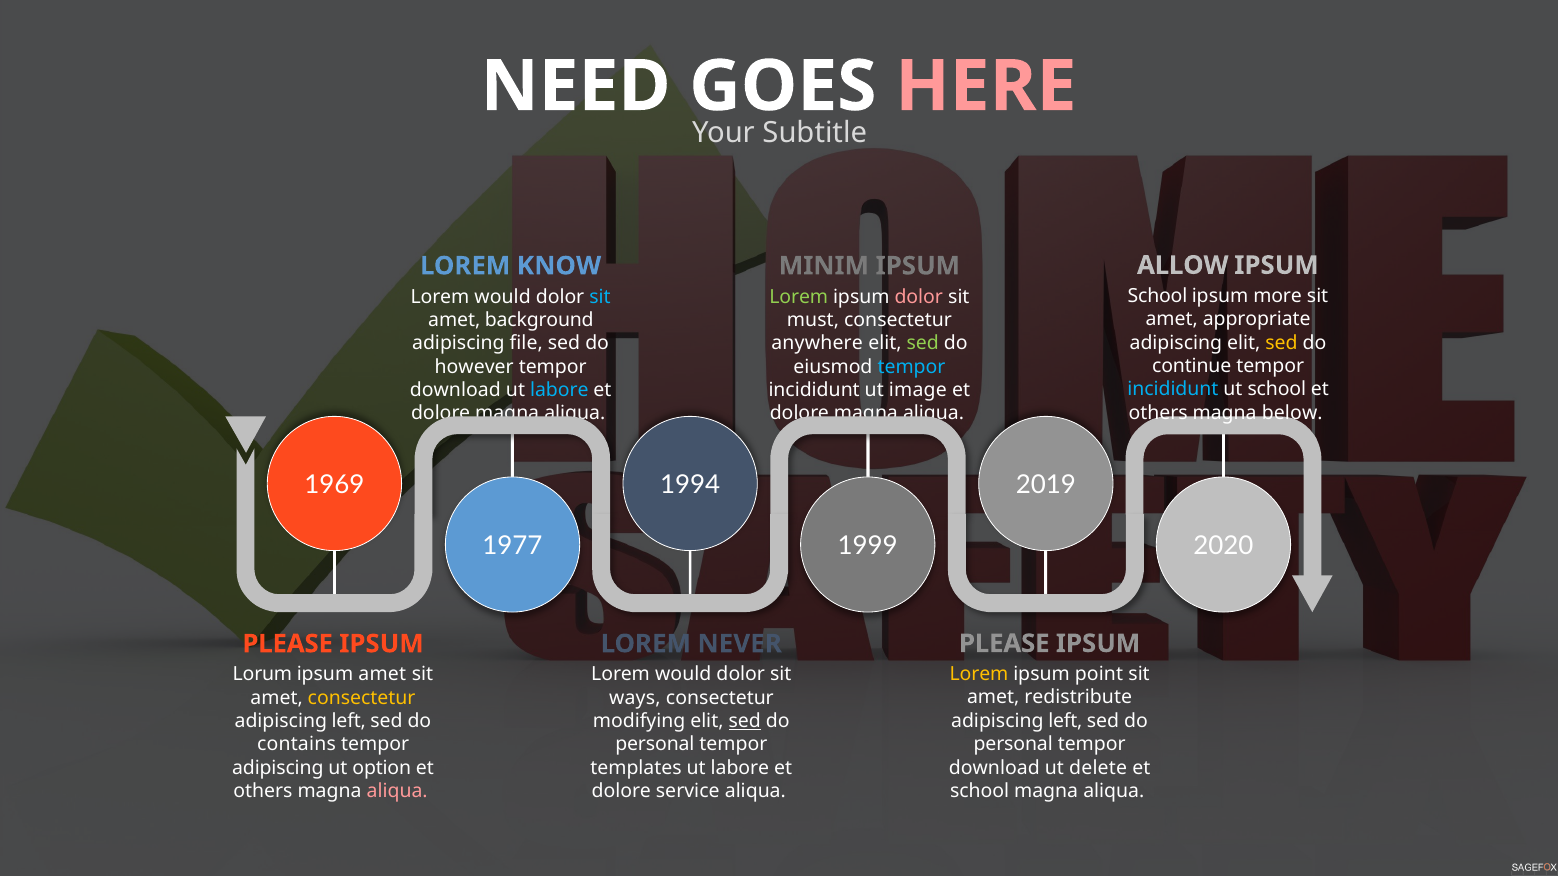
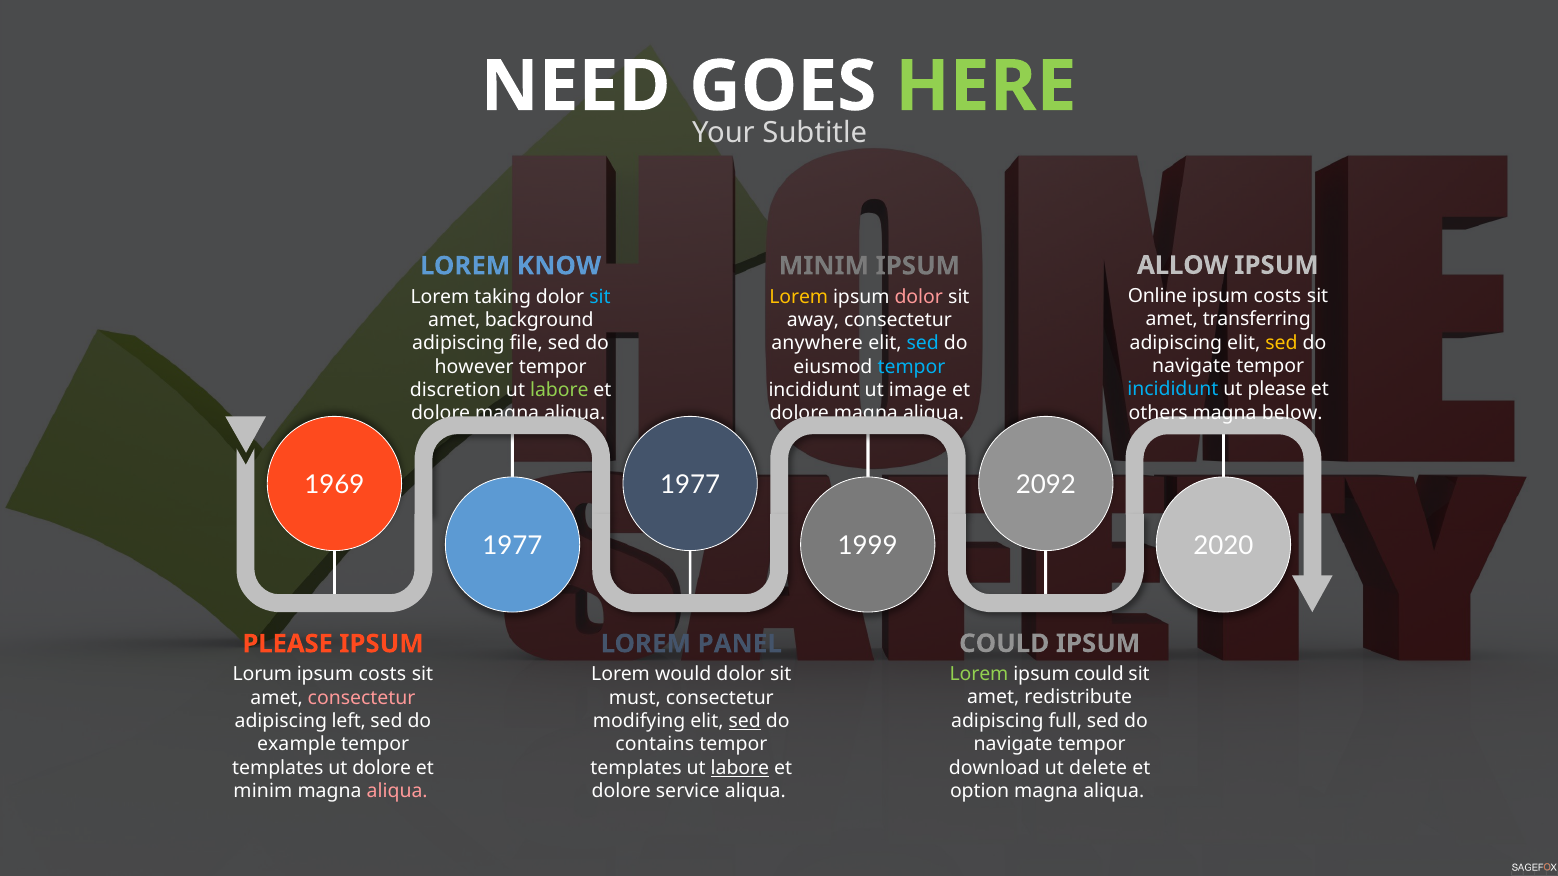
HERE colour: pink -> light green
School at (1157, 296): School -> Online
more at (1278, 296): more -> costs
would at (503, 297): would -> taking
Lorem at (799, 297) colour: light green -> yellow
appropriate: appropriate -> transferring
must: must -> away
sed at (923, 343) colour: light green -> light blue
continue at (1192, 366): continue -> navigate
ut school: school -> please
download at (455, 390): download -> discretion
labore at (559, 390) colour: light blue -> light green
1994 at (690, 485): 1994 -> 1977
2019: 2019 -> 2092
PLEASE at (1004, 644): PLEASE -> COULD
NEVER: NEVER -> PANEL
Lorem at (979, 674) colour: yellow -> light green
ipsum point: point -> could
amet at (382, 675): amet -> costs
consectetur at (362, 698) colour: yellow -> pink
ways: ways -> must
left at (1065, 721): left -> full
personal at (1013, 745): personal -> navigate
contains: contains -> example
personal at (655, 745): personal -> contains
adipiscing at (278, 768): adipiscing -> templates
ut option: option -> dolore
labore at (740, 768) underline: none -> present
school at (980, 791): school -> option
others at (263, 792): others -> minim
